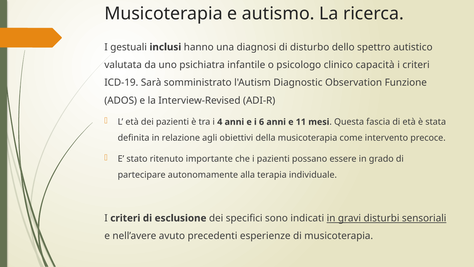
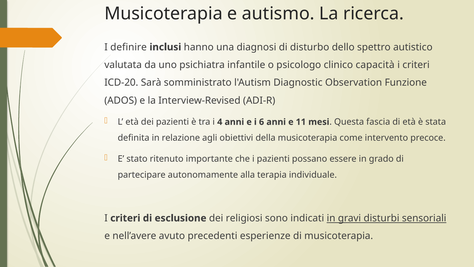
gestuali: gestuali -> definire
ICD-19: ICD-19 -> ICD-20
specifici: specifici -> religiosi
